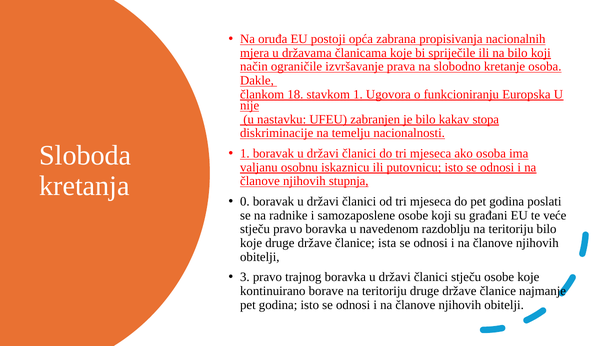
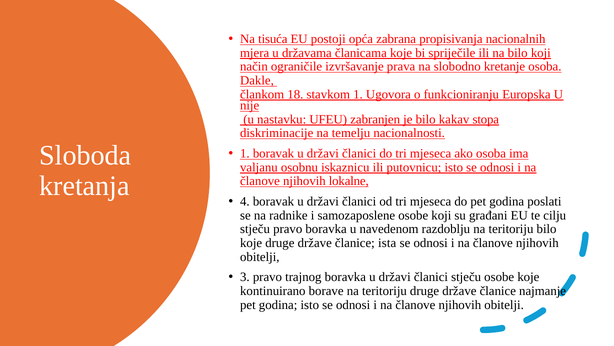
oruđa: oruđa -> tisuća
stupnja: stupnja -> lokalne
0: 0 -> 4
veće: veće -> cilju
